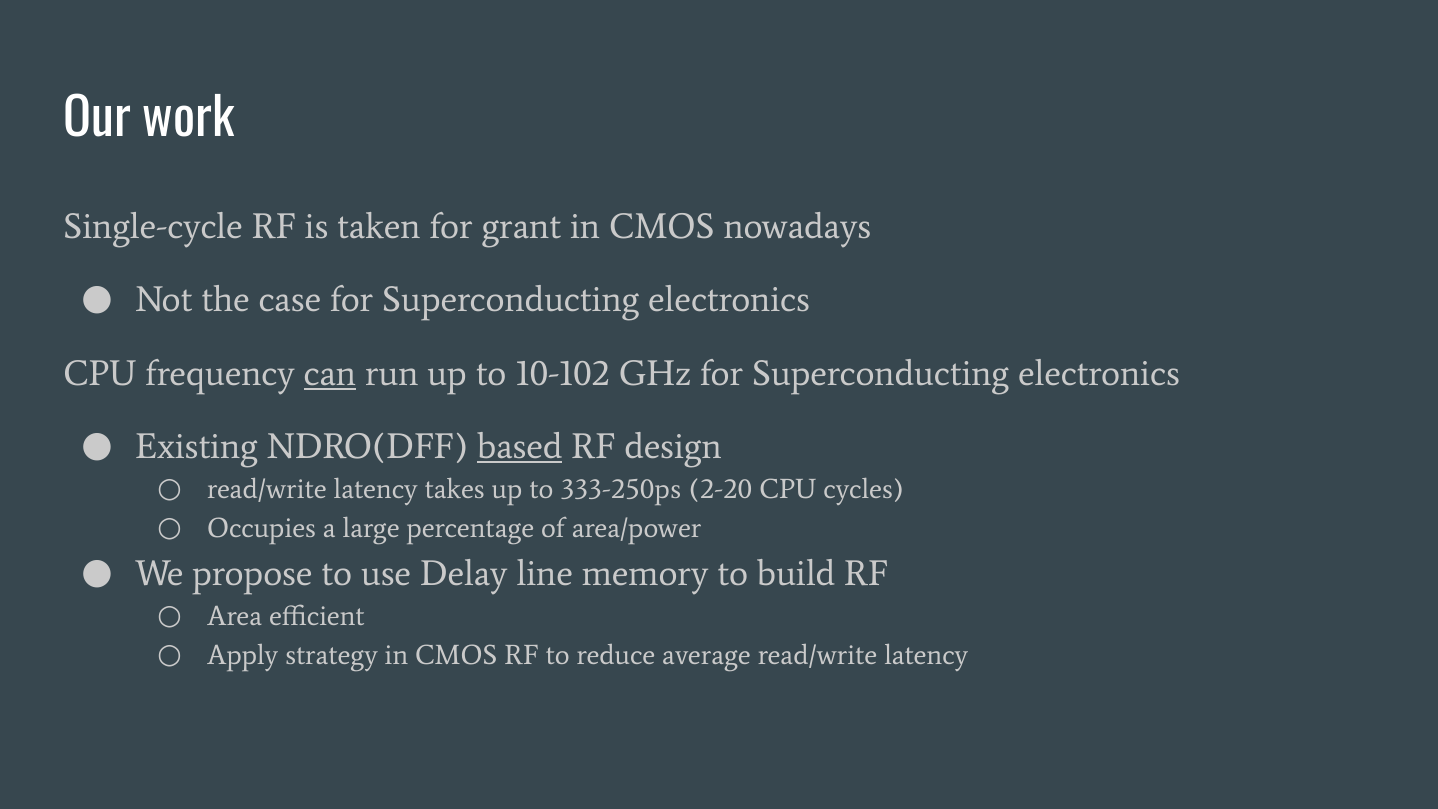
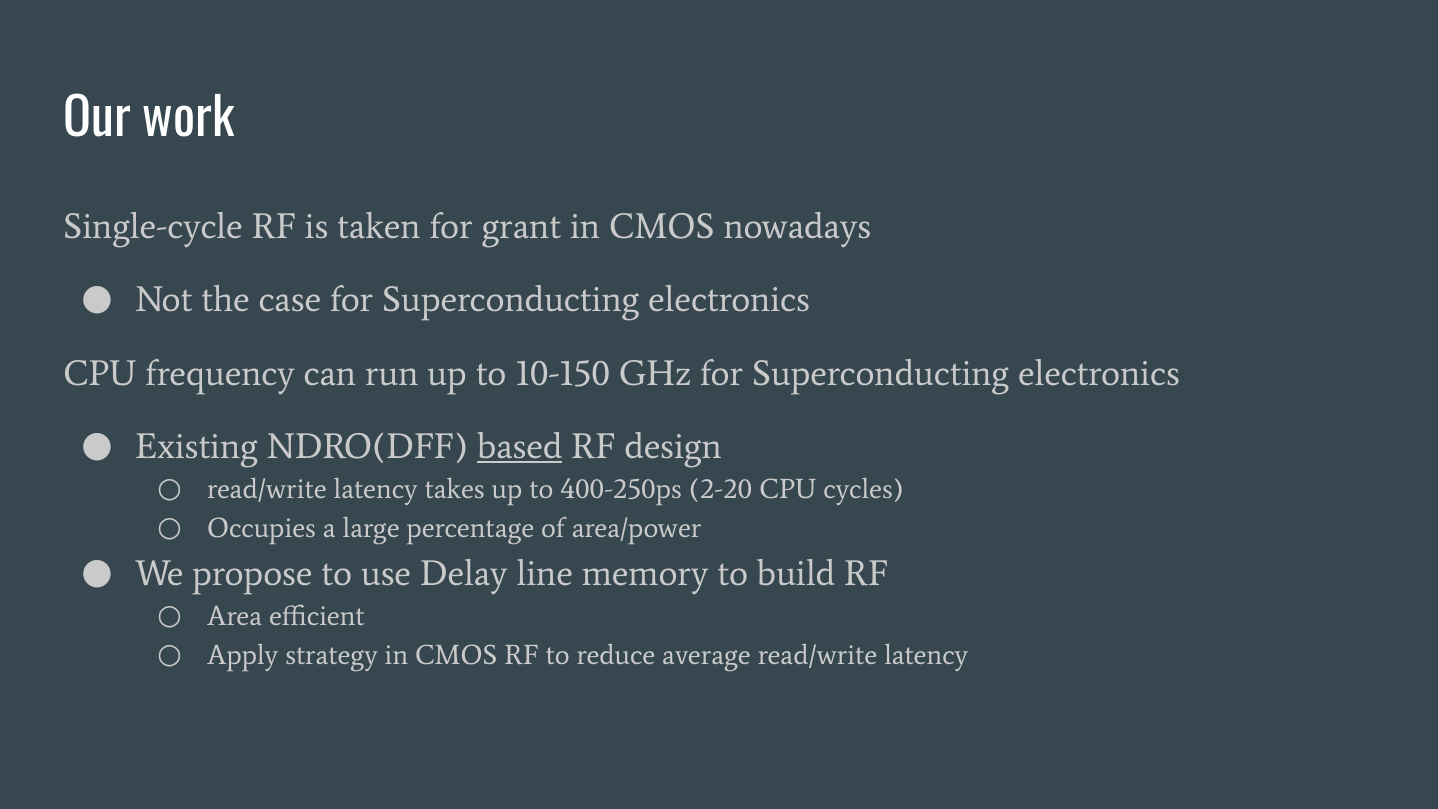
can underline: present -> none
10-102: 10-102 -> 10-150
333-250ps: 333-250ps -> 400-250ps
